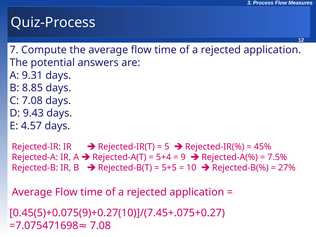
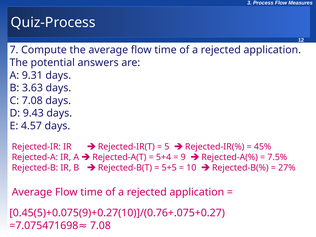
8.85: 8.85 -> 3.63
0.45(5)+0.075(9)+0.27(10)]/(7.45+.075+0.27: 0.45(5)+0.075(9)+0.27(10)]/(7.45+.075+0.27 -> 0.45(5)+0.075(9)+0.27(10)]/(0.76+.075+0.27
